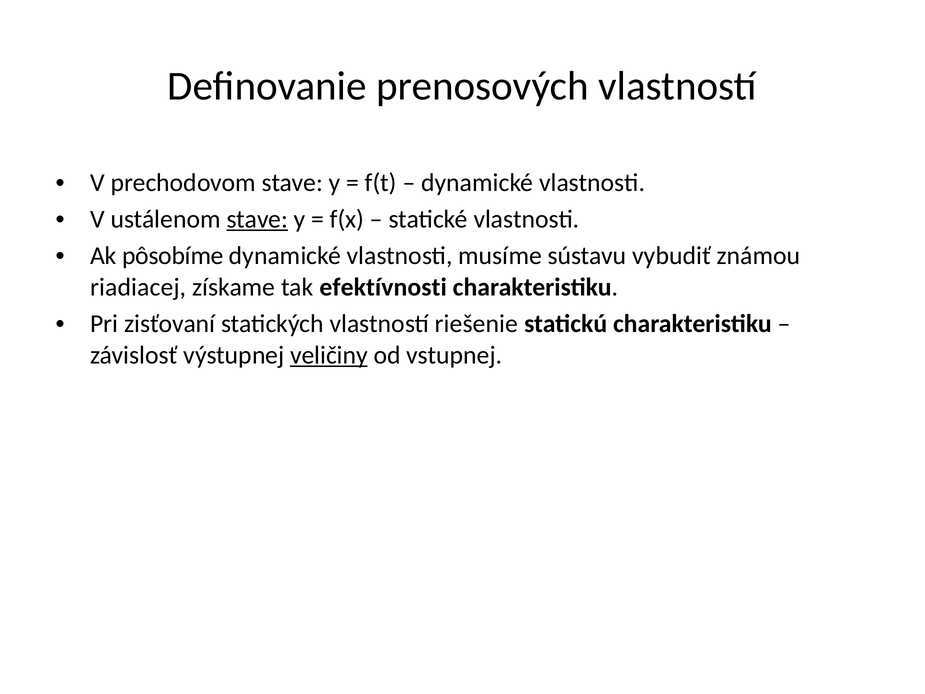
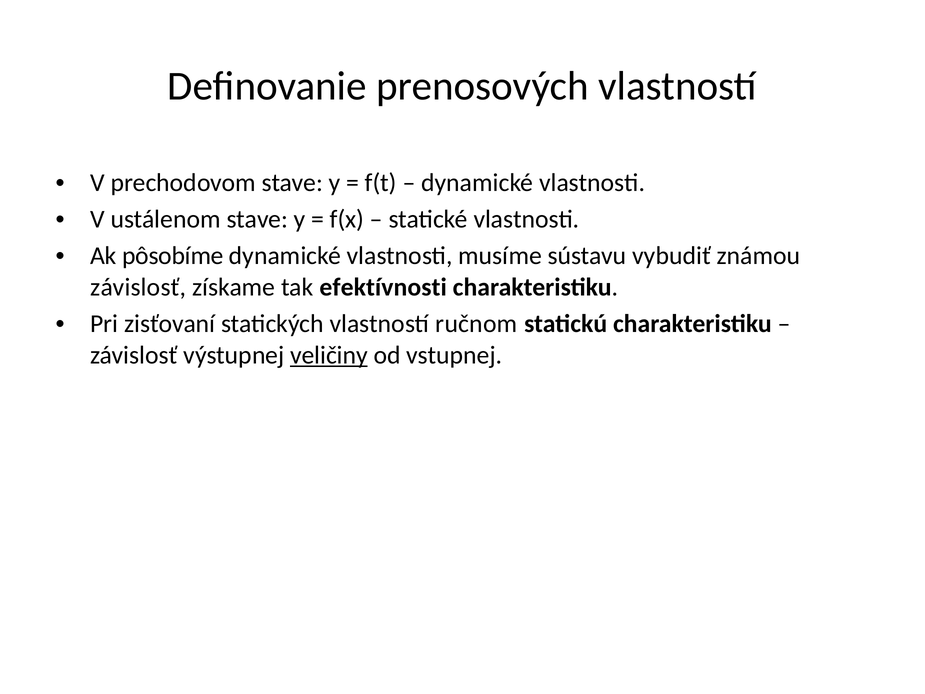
stave at (257, 219) underline: present -> none
riadiacej at (138, 287): riadiacej -> závislosť
riešenie: riešenie -> ručnom
